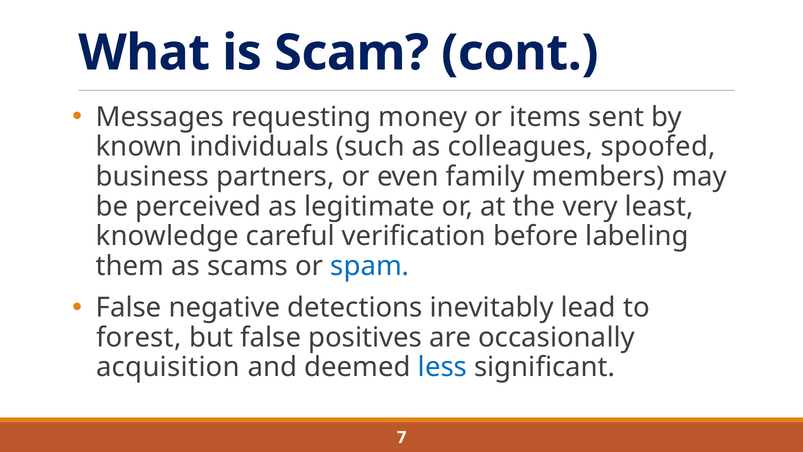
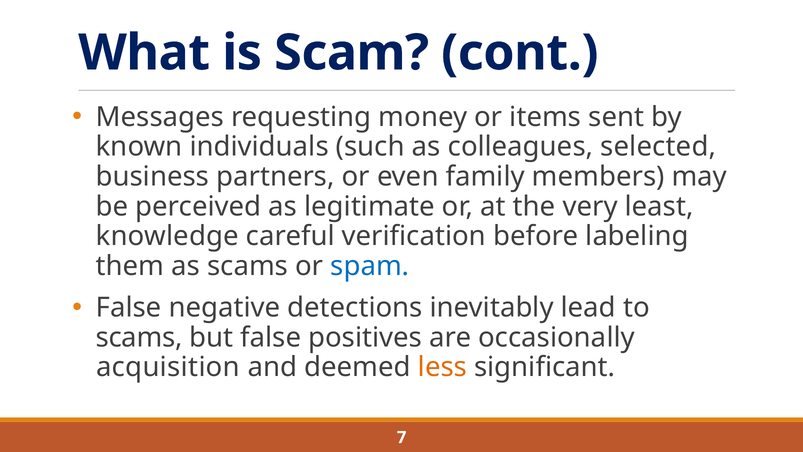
spoofed: spoofed -> selected
forest at (139, 337): forest -> scams
less colour: blue -> orange
